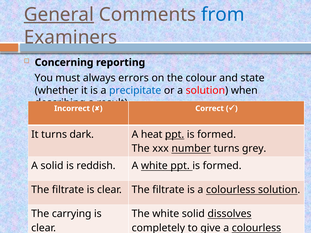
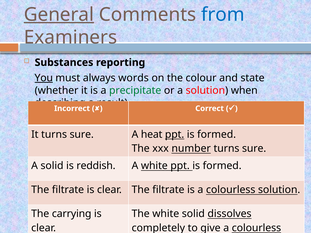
Concerning: Concerning -> Substances
You underline: none -> present
errors: errors -> words
precipitate colour: blue -> green
It turns dark: dark -> sure
grey at (254, 149): grey -> sure
